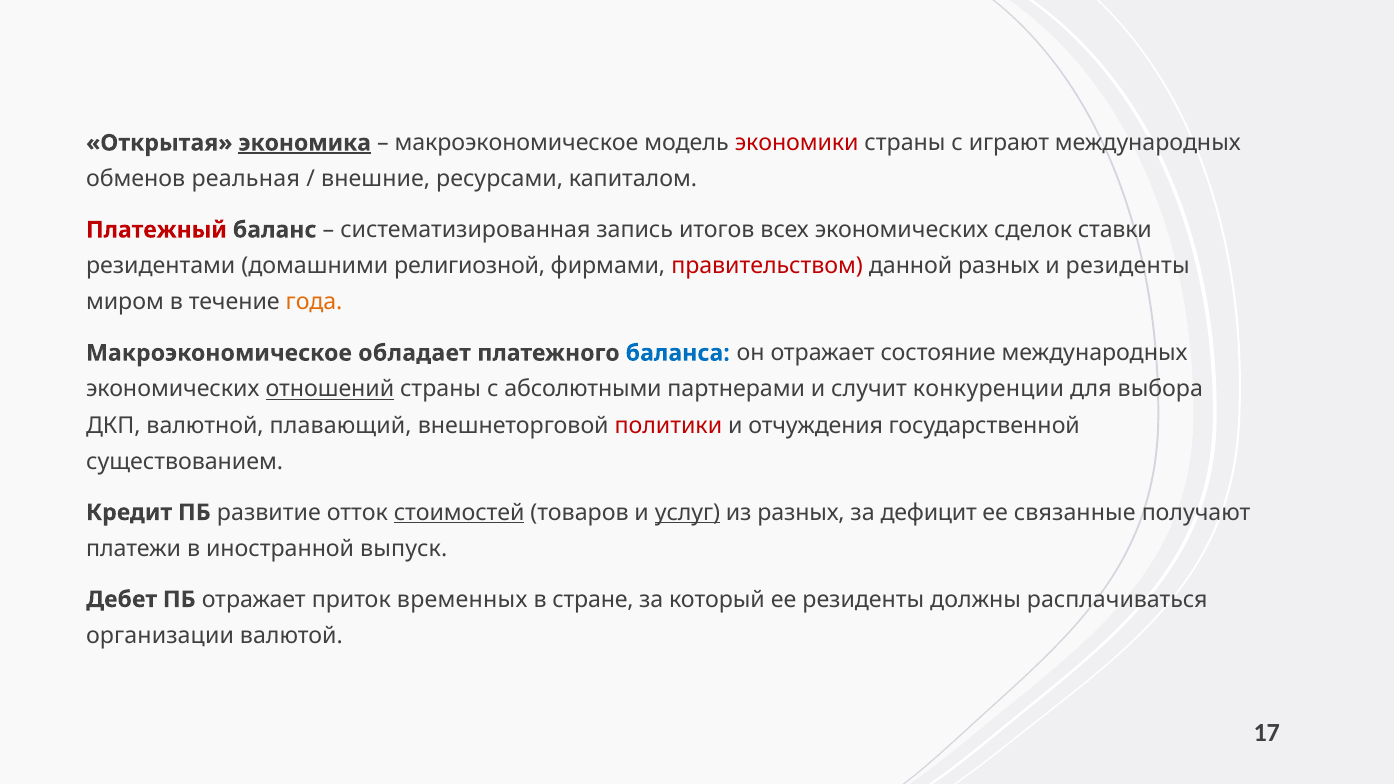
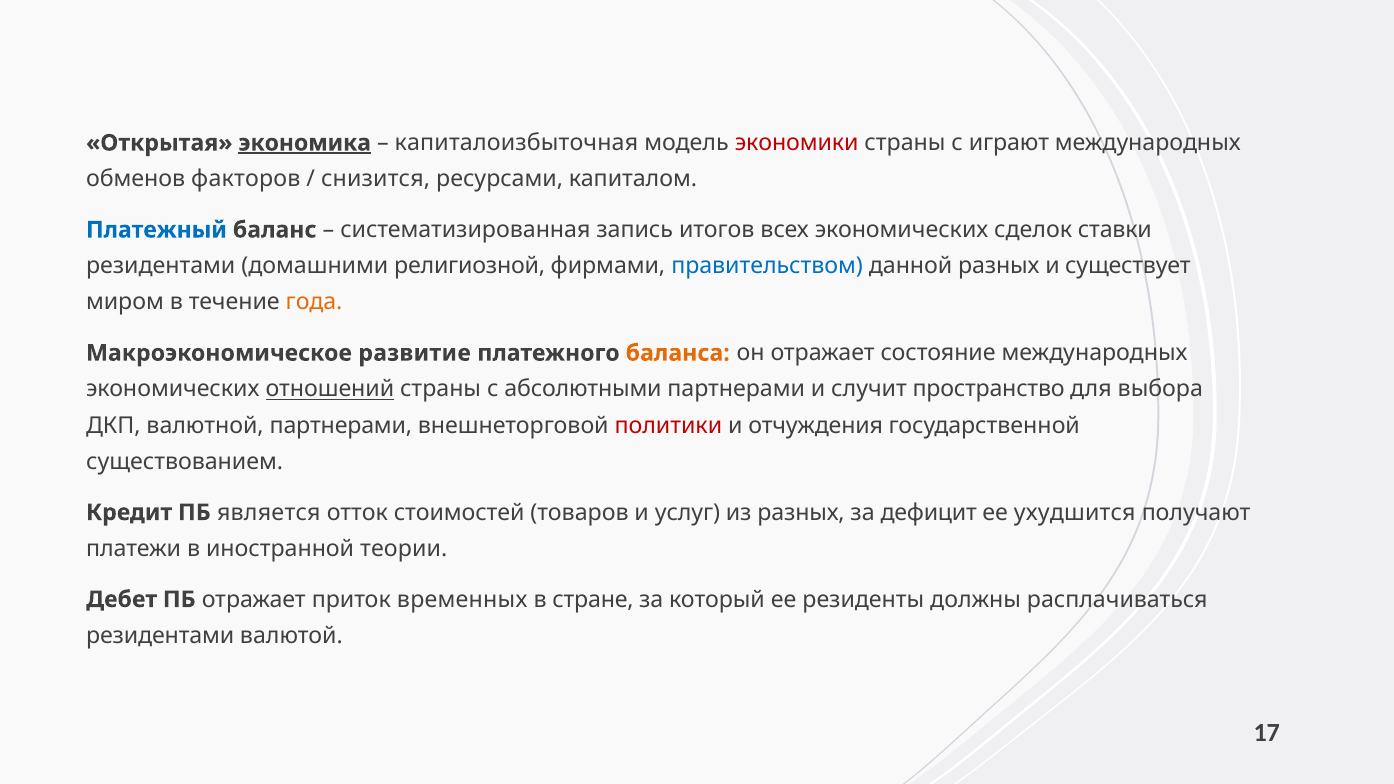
макроэкономическое at (517, 143): макроэкономическое -> капиталоизбыточная
реальная: реальная -> факторов
внешние: внешние -> снизится
Платежный colour: red -> blue
правительством colour: red -> blue
и резиденты: резиденты -> существует
обладает: обладает -> развитие
баланса colour: blue -> orange
конкуренции: конкуренции -> пространство
валютной плавающий: плавающий -> партнерами
развитие: развитие -> является
стоимостей underline: present -> none
услуг underline: present -> none
связанные: связанные -> ухудшится
выпуск: выпуск -> теории
организации at (160, 636): организации -> резидентами
